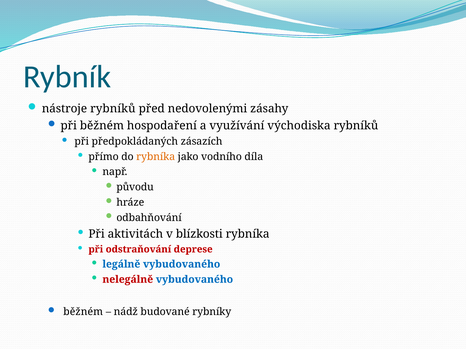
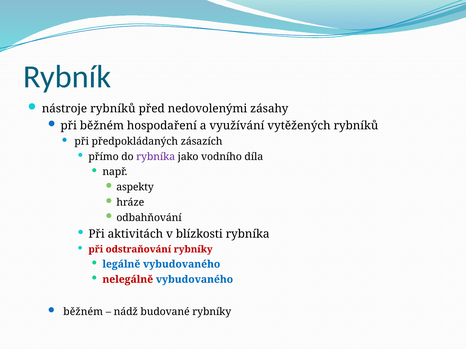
východiska: východiska -> vytěžených
rybníka at (156, 157) colour: orange -> purple
původu: původu -> aspekty
odstraňování deprese: deprese -> rybníky
